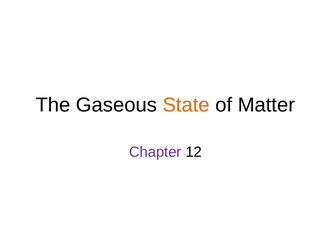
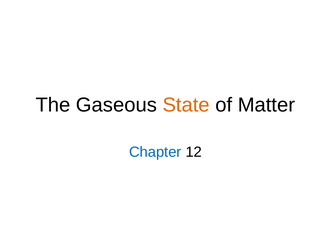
Chapter colour: purple -> blue
